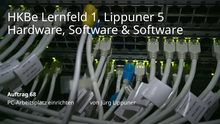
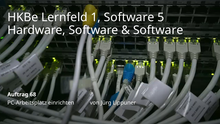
1 Lippuner: Lippuner -> Software
